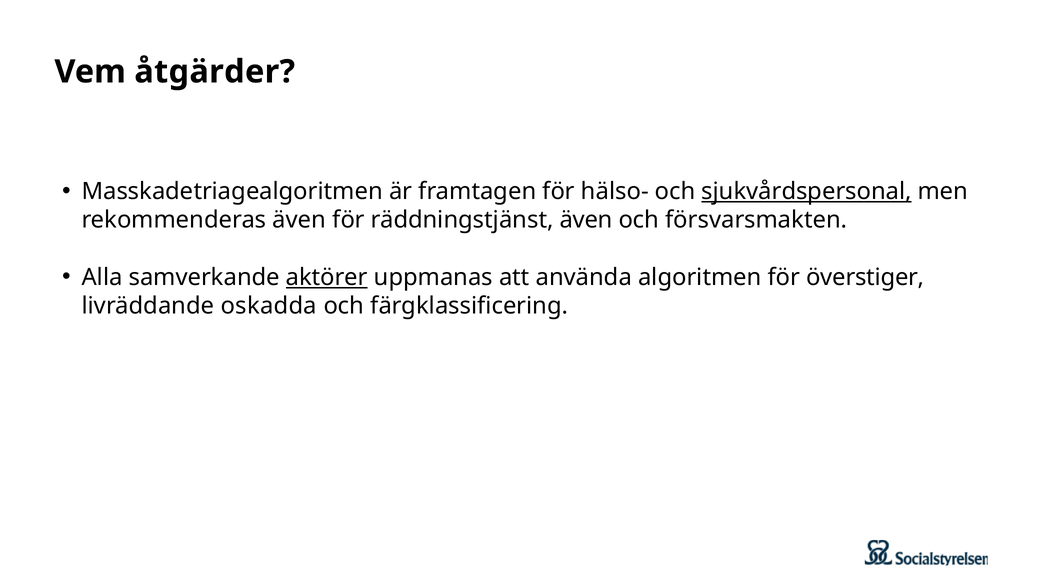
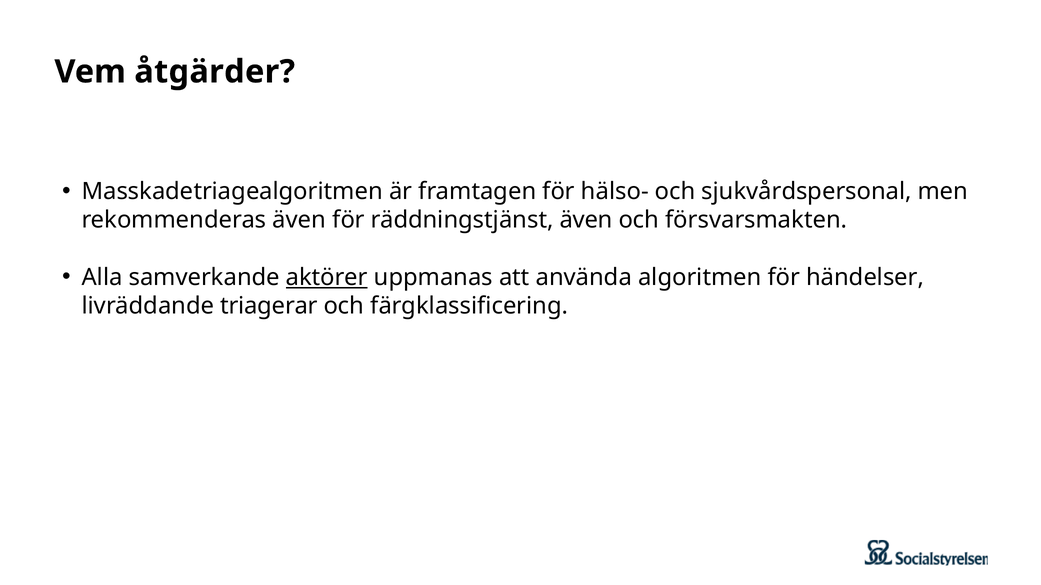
sjukvårdspersonal underline: present -> none
överstiger: överstiger -> händelser
oskadda: oskadda -> triagerar
